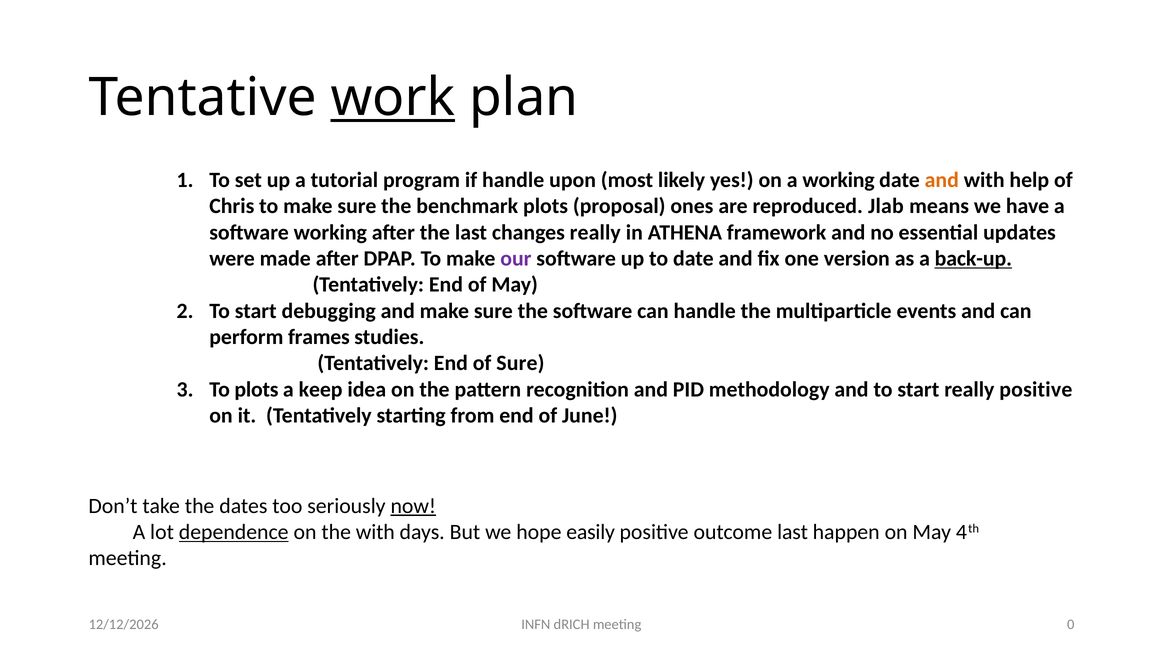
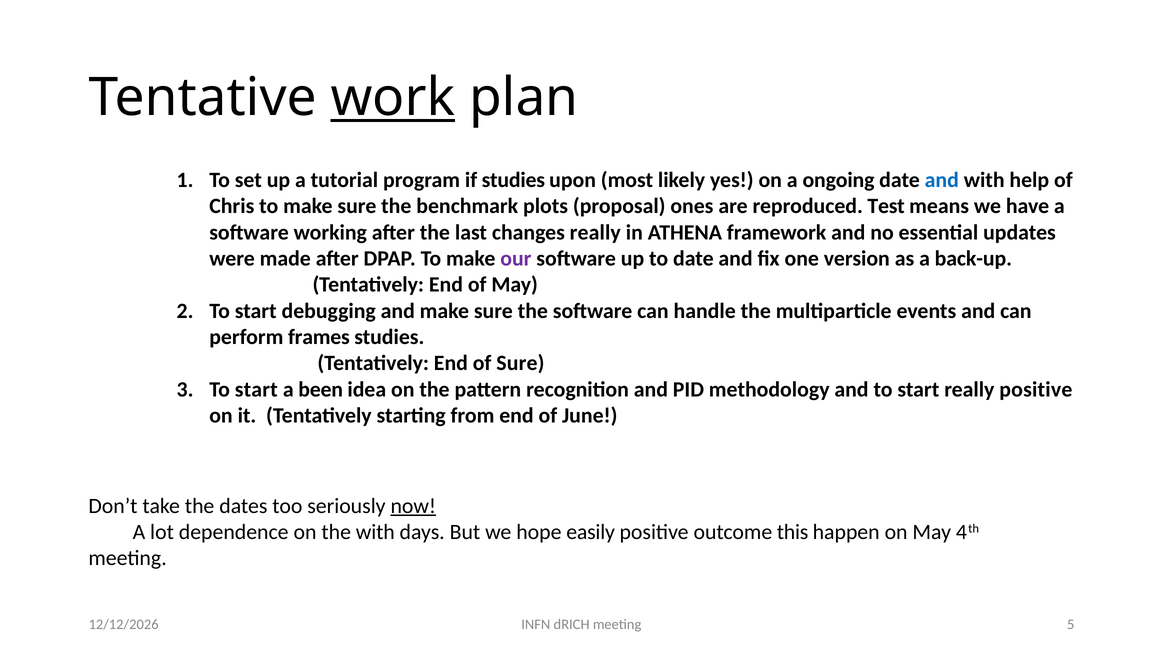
if handle: handle -> studies
a working: working -> ongoing
and at (942, 180) colour: orange -> blue
Jlab: Jlab -> Test
back-up underline: present -> none
plots at (256, 389): plots -> start
keep: keep -> been
dependence underline: present -> none
outcome last: last -> this
0: 0 -> 5
